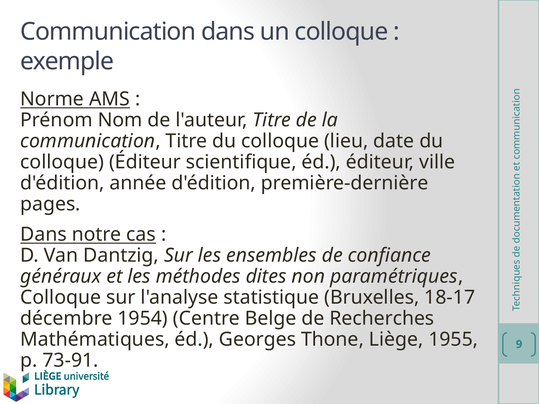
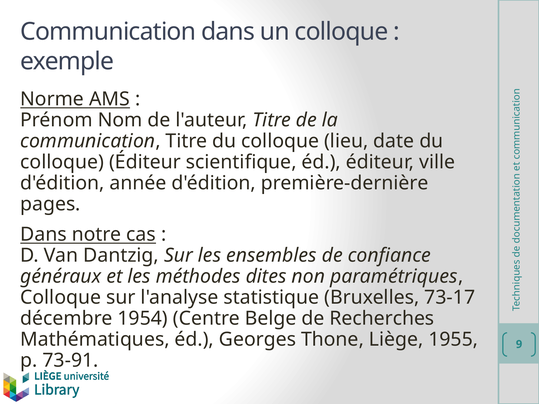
18-17: 18-17 -> 73-17
